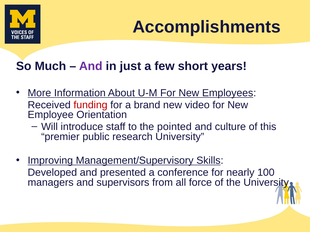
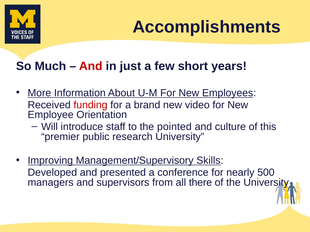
And at (91, 66) colour: purple -> red
100: 100 -> 500
force: force -> there
